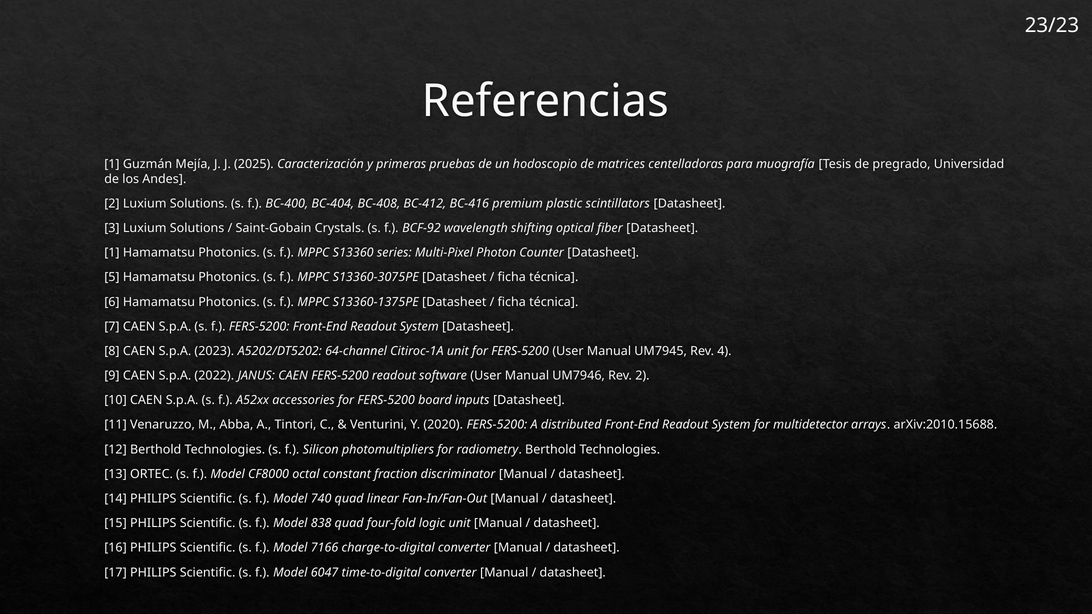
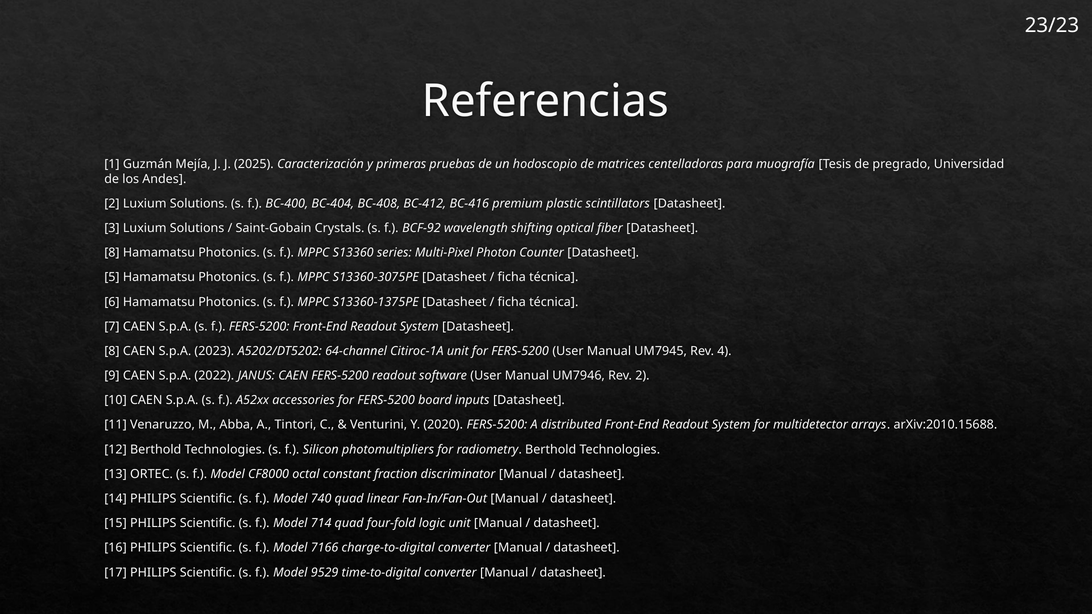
1 at (112, 253): 1 -> 8
838: 838 -> 714
6047: 6047 -> 9529
